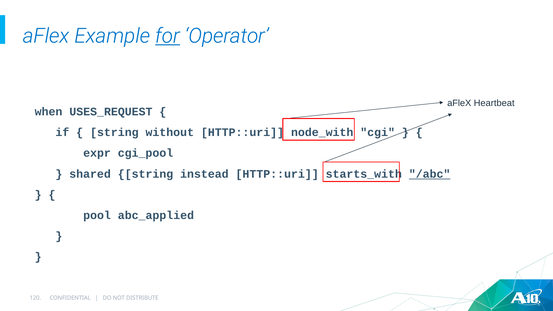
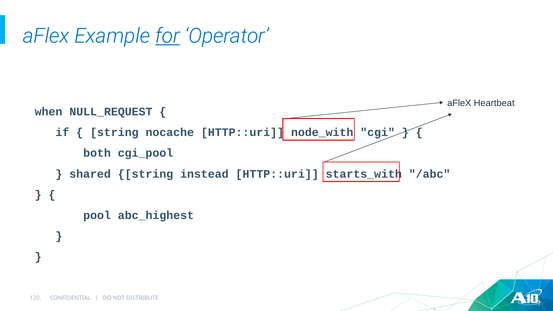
USES_REQUEST: USES_REQUEST -> NULL_REQUEST
without: without -> nocache
expr: expr -> both
/abc underline: present -> none
abc_applied: abc_applied -> abc_highest
